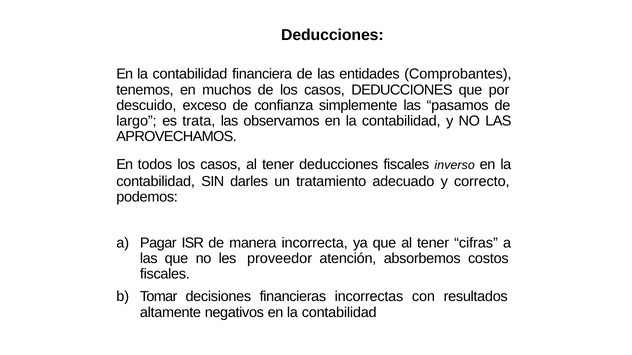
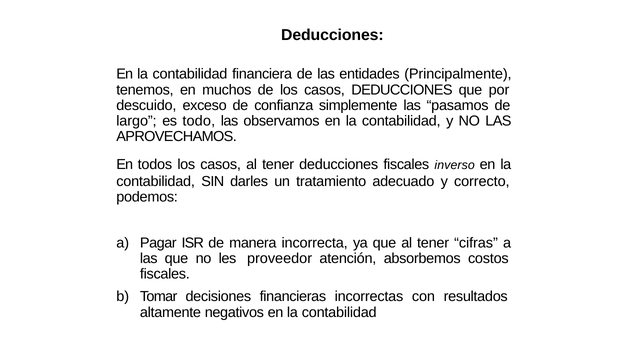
Comprobantes: Comprobantes -> Principalmente
trata: trata -> todo
